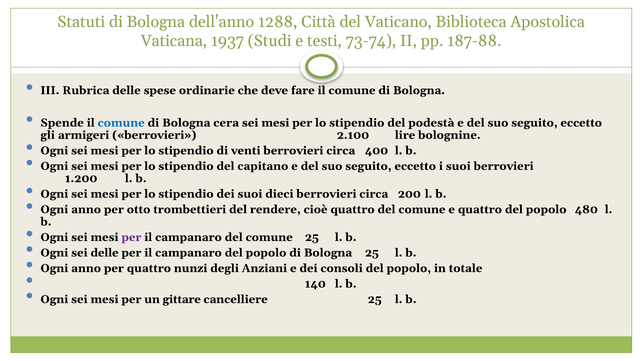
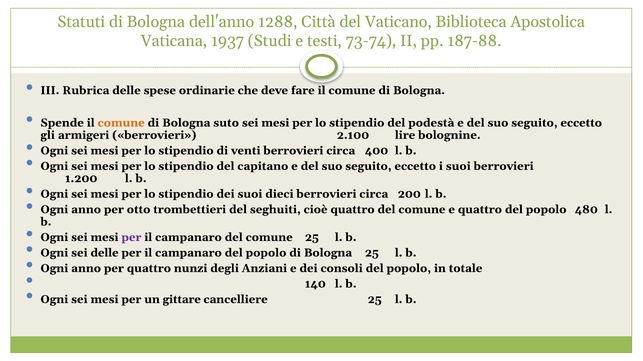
comune at (121, 123) colour: blue -> orange
cera: cera -> suto
rendere: rendere -> seghuiti
